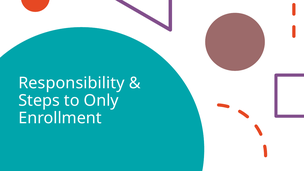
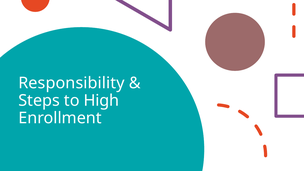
Only: Only -> High
